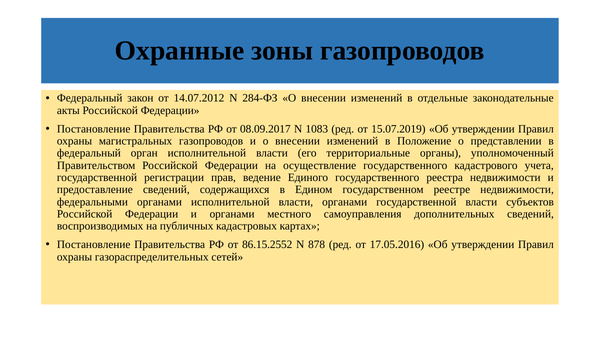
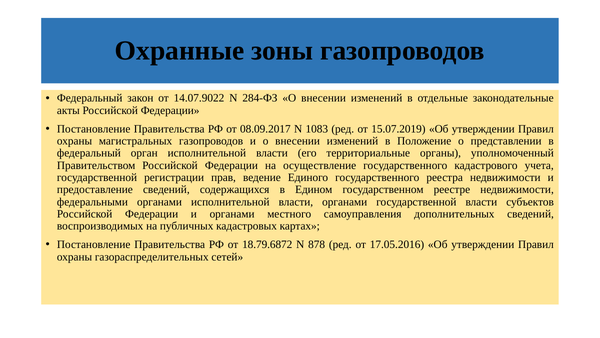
14.07.2012: 14.07.2012 -> 14.07.9022
86.15.2552: 86.15.2552 -> 18.79.6872
